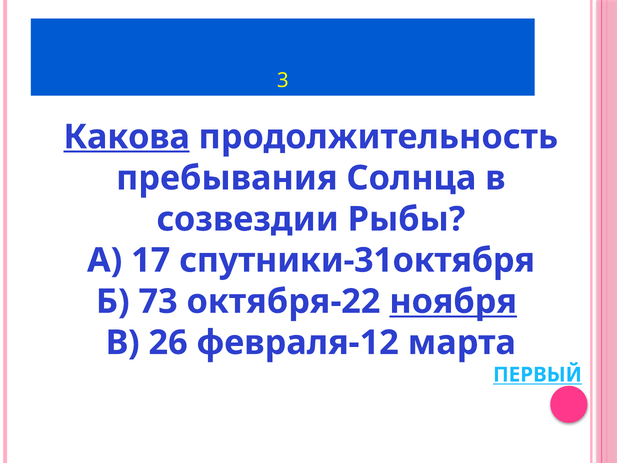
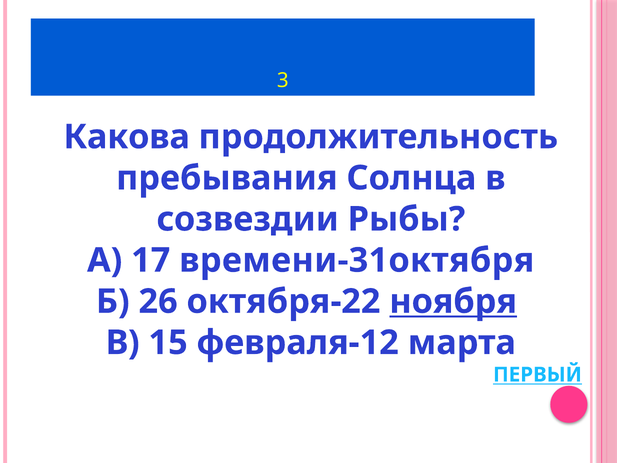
Какова underline: present -> none
спутники-31октября: спутники-31октября -> времени-31октября
73: 73 -> 26
26: 26 -> 15
